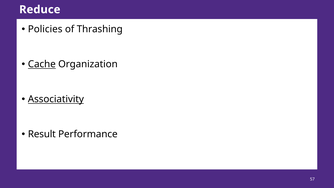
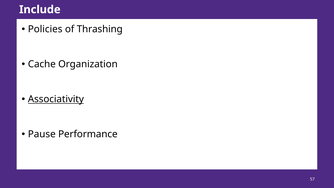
Reduce: Reduce -> Include
Cache underline: present -> none
Result: Result -> Pause
